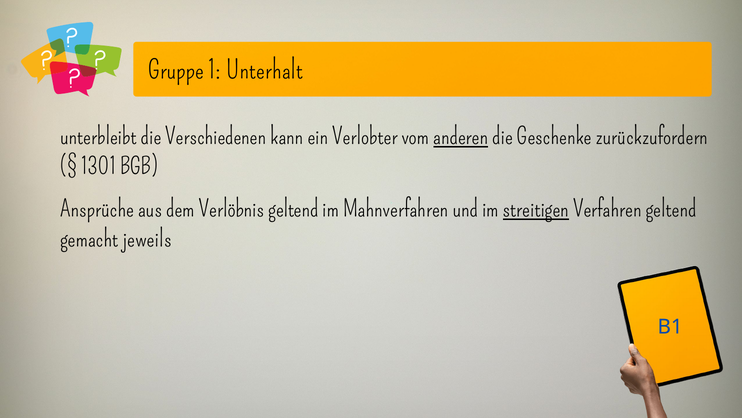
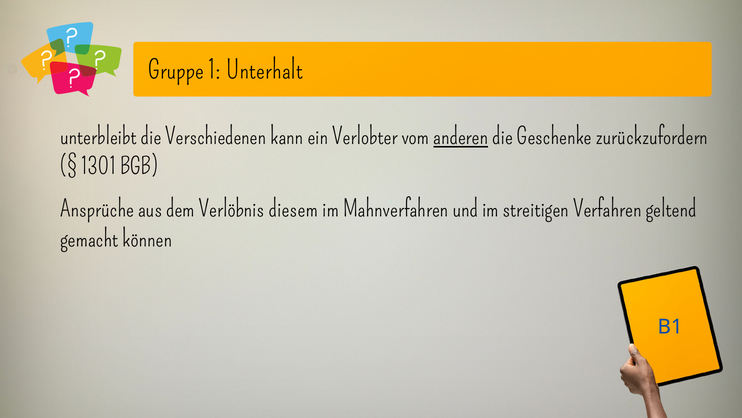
Verlöbnis geltend: geltend -> diesem
streitigen underline: present -> none
jeweils: jeweils -> können
